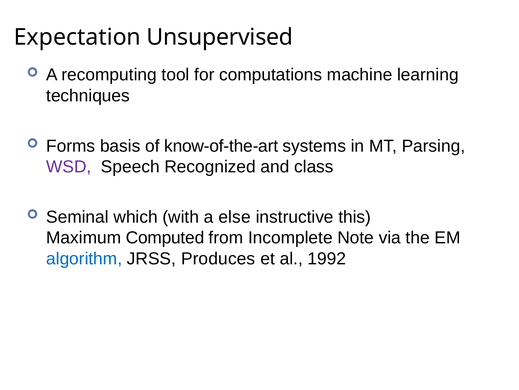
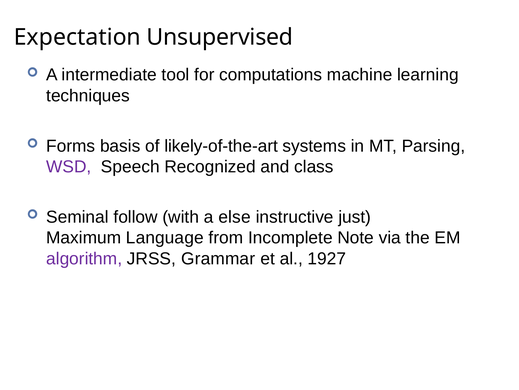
recomputing: recomputing -> intermediate
know-of-the-art: know-of-the-art -> likely-of-the-art
which: which -> follow
this: this -> just
Computed: Computed -> Language
algorithm colour: blue -> purple
Produces: Produces -> Grammar
1992: 1992 -> 1927
